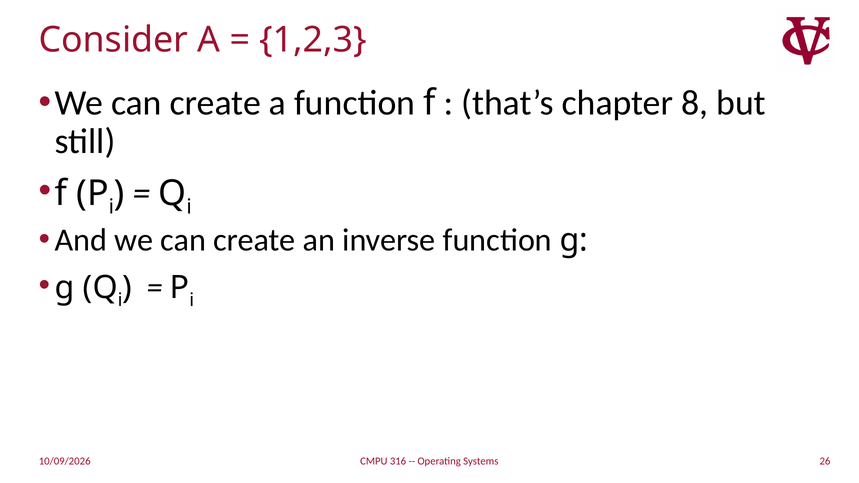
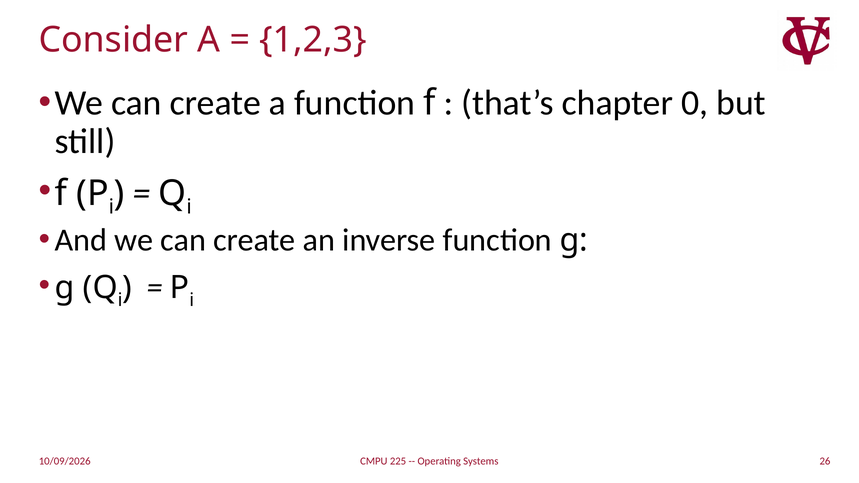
8: 8 -> 0
316: 316 -> 225
